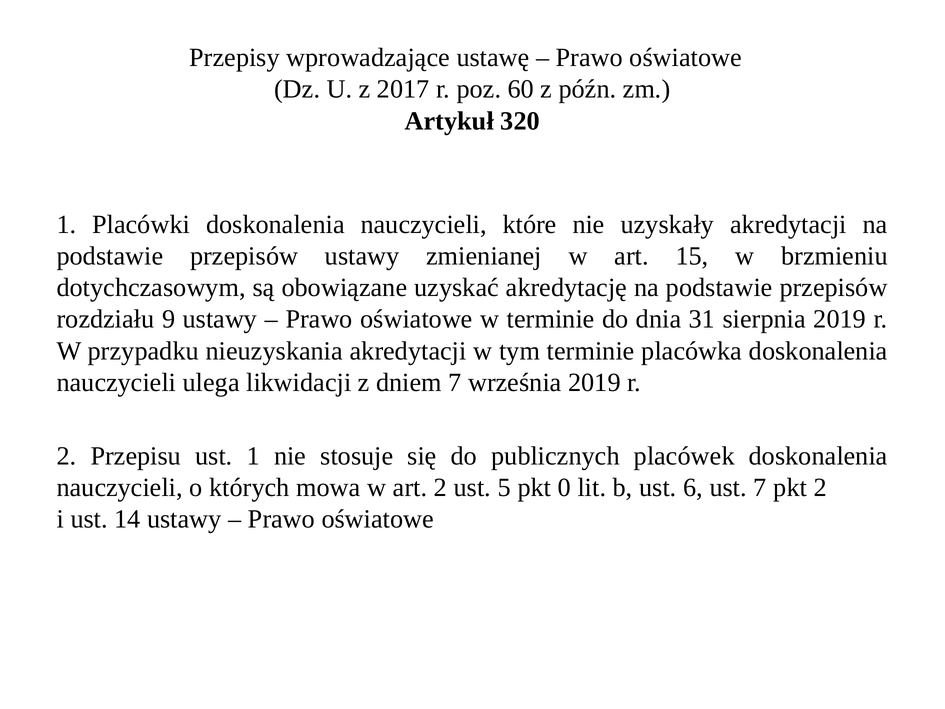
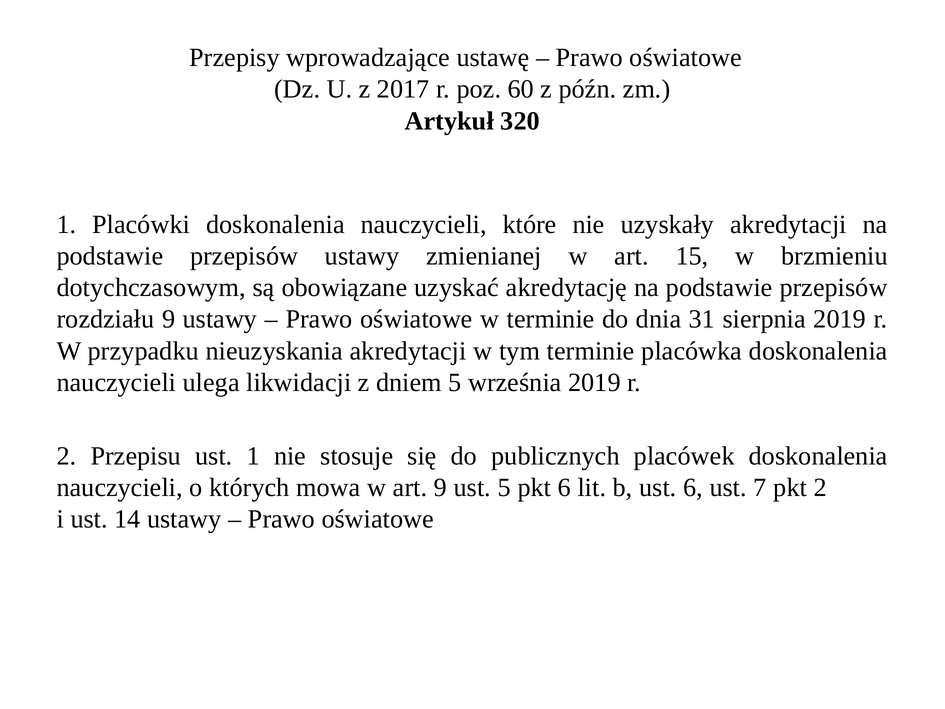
dniem 7: 7 -> 5
art 2: 2 -> 9
pkt 0: 0 -> 6
